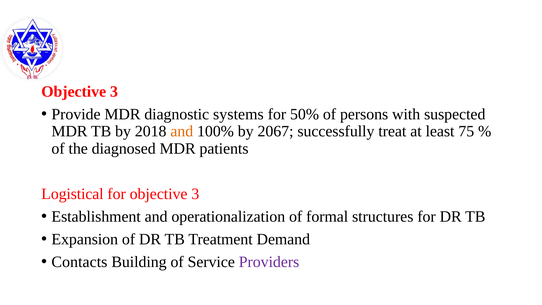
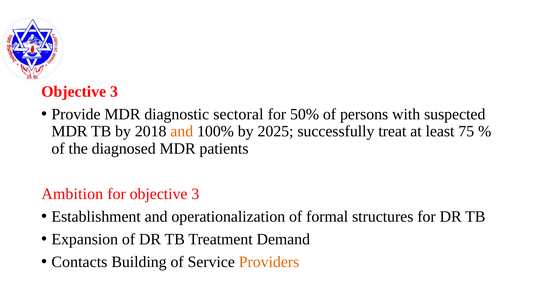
systems: systems -> sectoral
2067: 2067 -> 2025
Logistical: Logistical -> Ambition
Providers colour: purple -> orange
